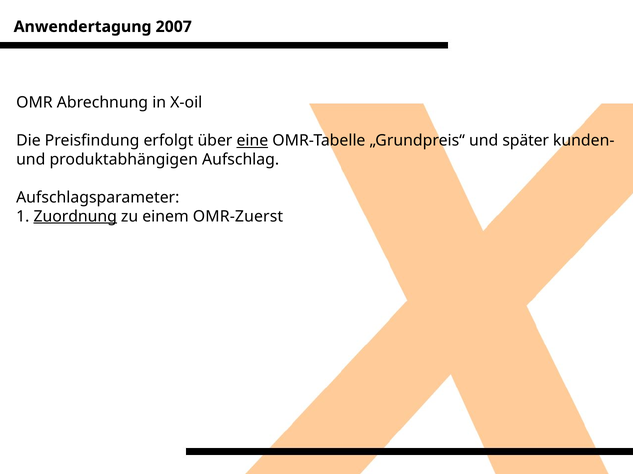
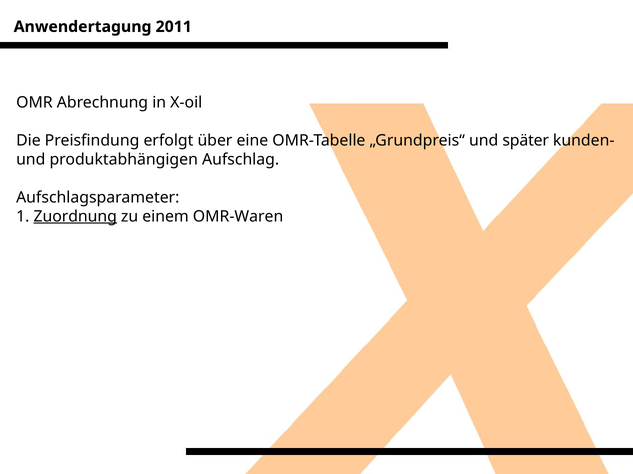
2007: 2007 -> 2011
eine underline: present -> none
OMR-Zuerst: OMR-Zuerst -> OMR-Waren
